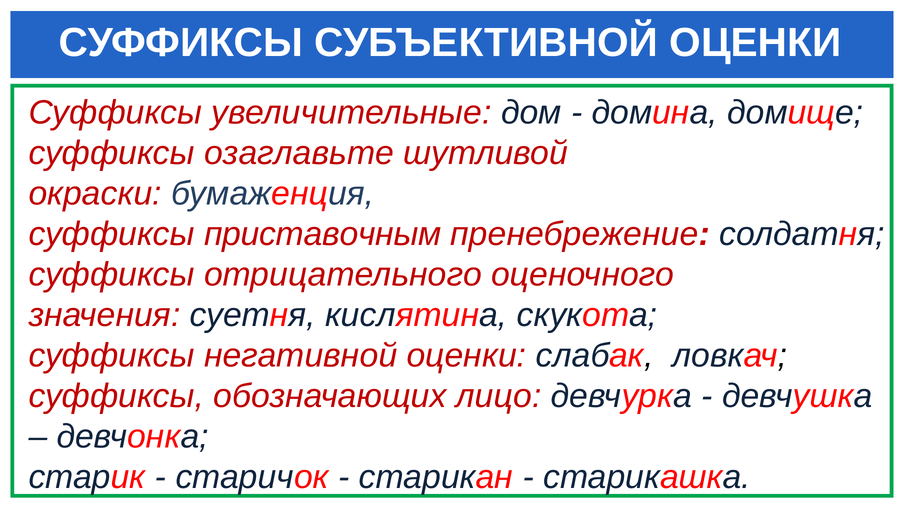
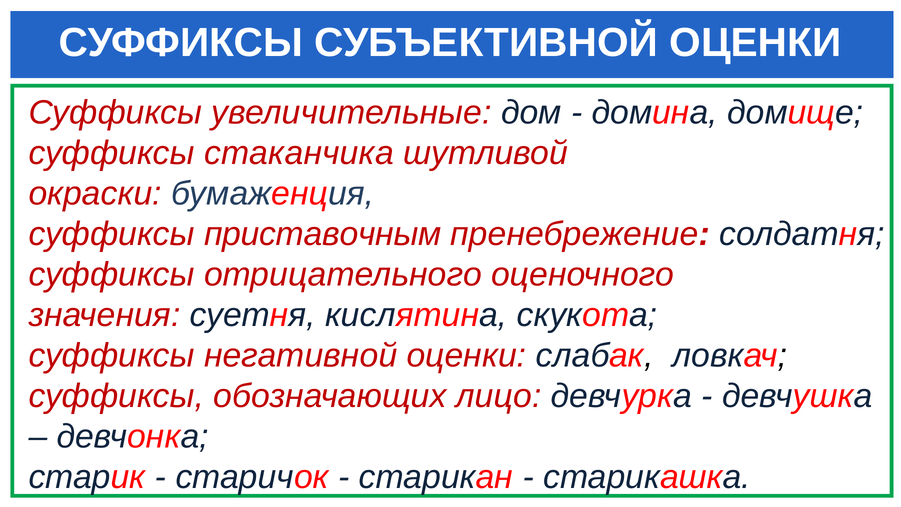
озаглавьте: озаглавьте -> стаканчика
